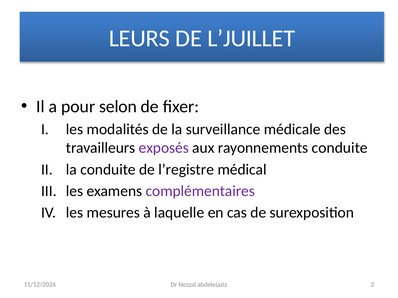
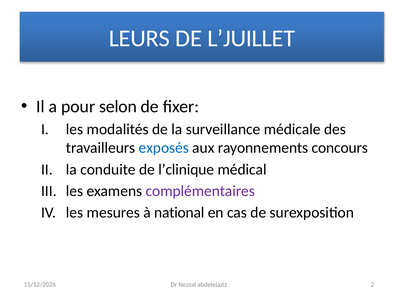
exposés colour: purple -> blue
rayonnements conduite: conduite -> concours
l’registre: l’registre -> l’clinique
laquelle: laquelle -> national
